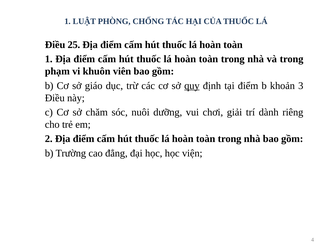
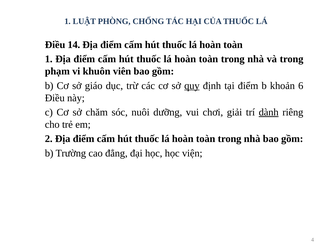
25: 25 -> 14
3: 3 -> 6
dành underline: none -> present
